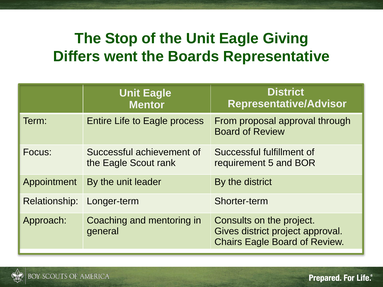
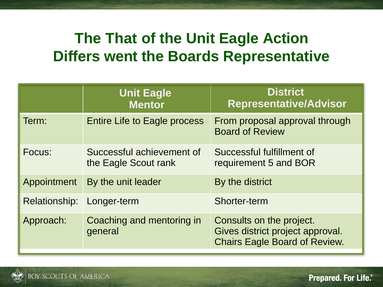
Stop: Stop -> That
Giving: Giving -> Action
